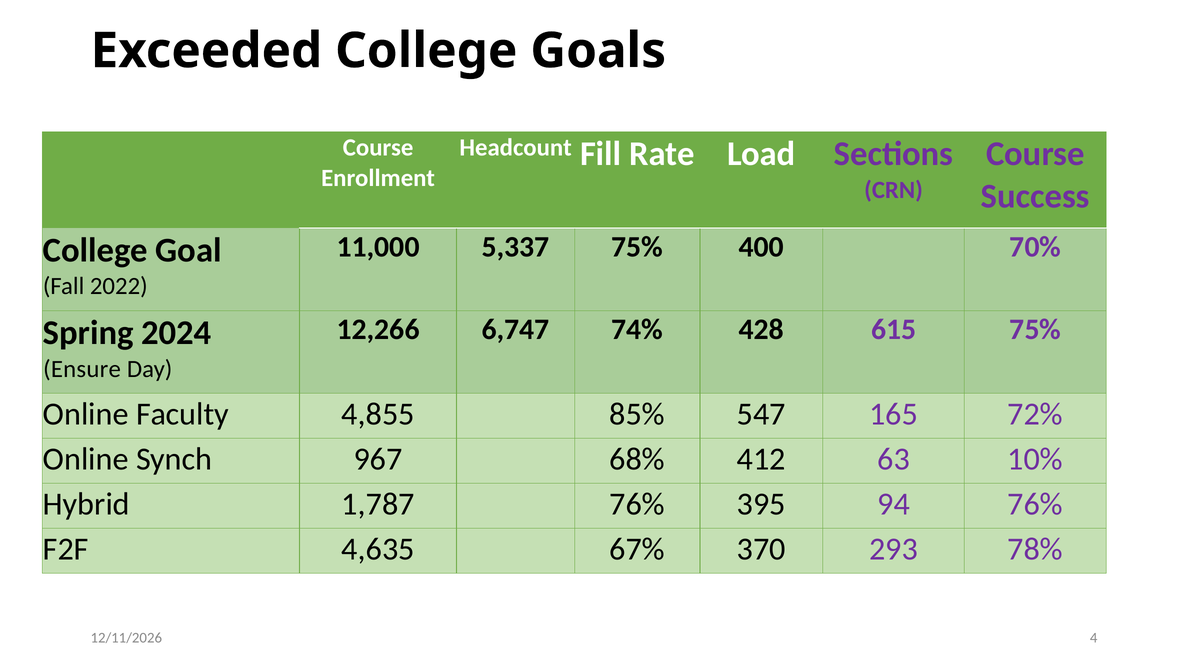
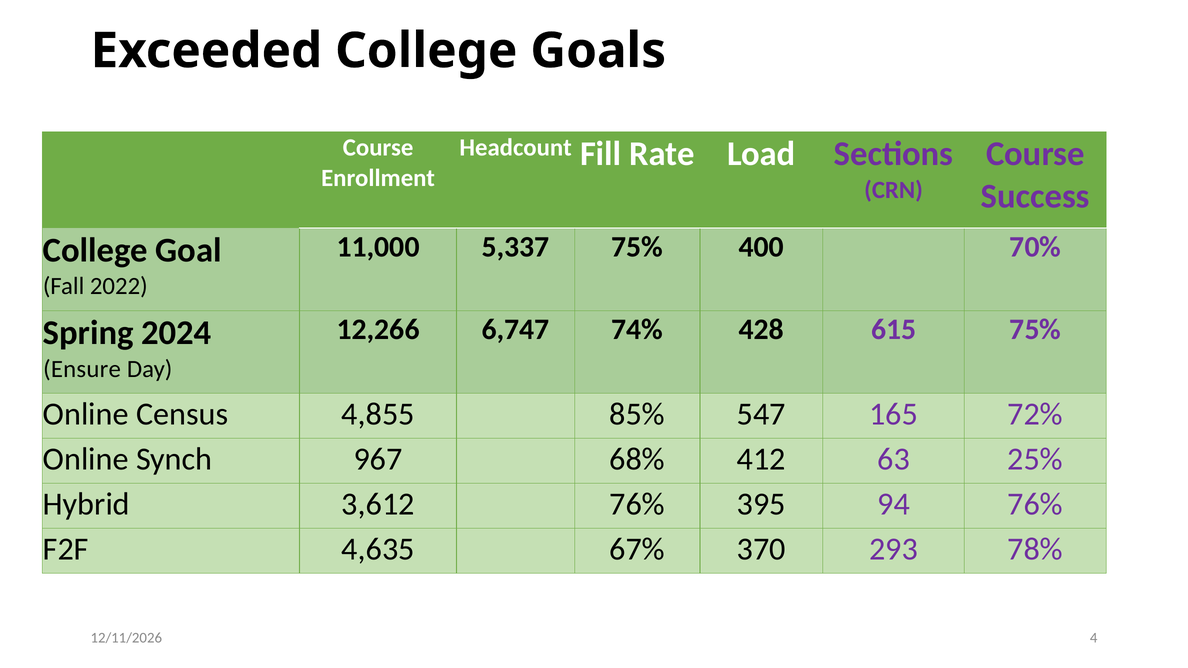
Faculty: Faculty -> Census
10%: 10% -> 25%
1,787: 1,787 -> 3,612
